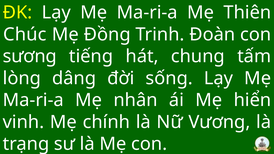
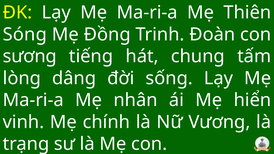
Chúc: Chúc -> Sóng
